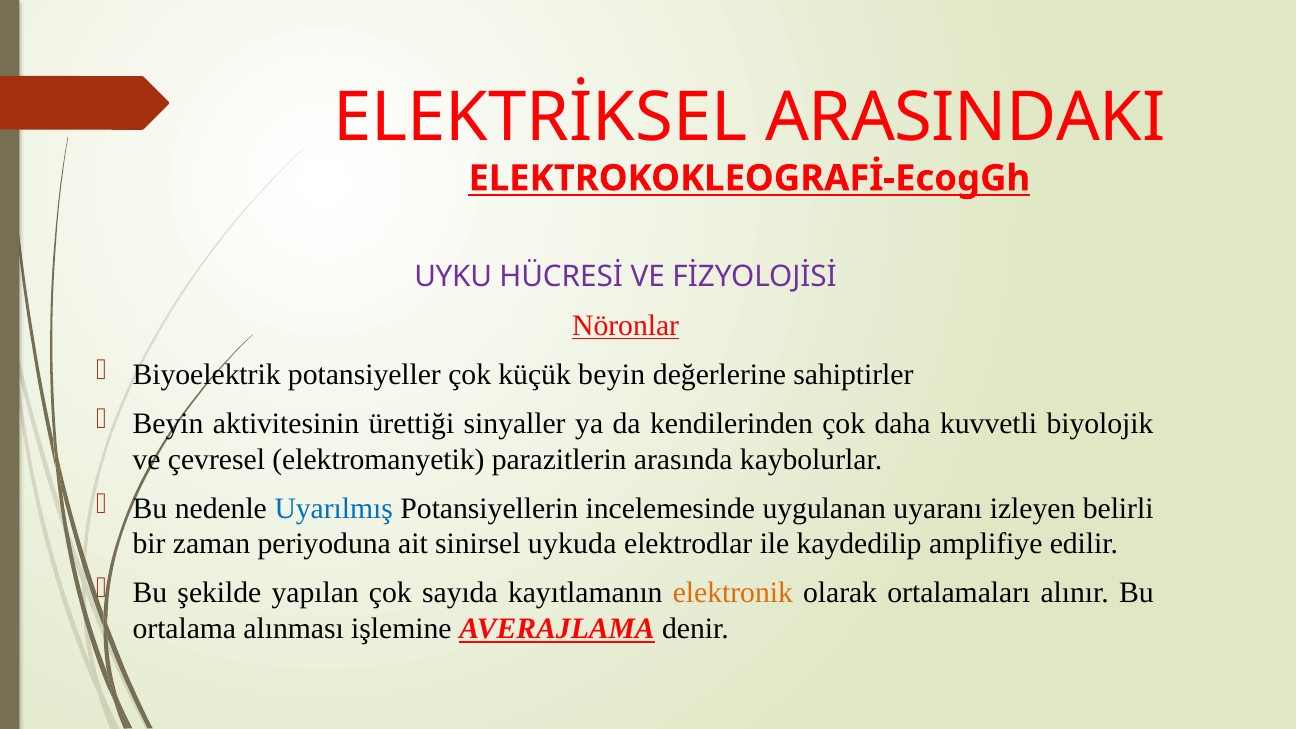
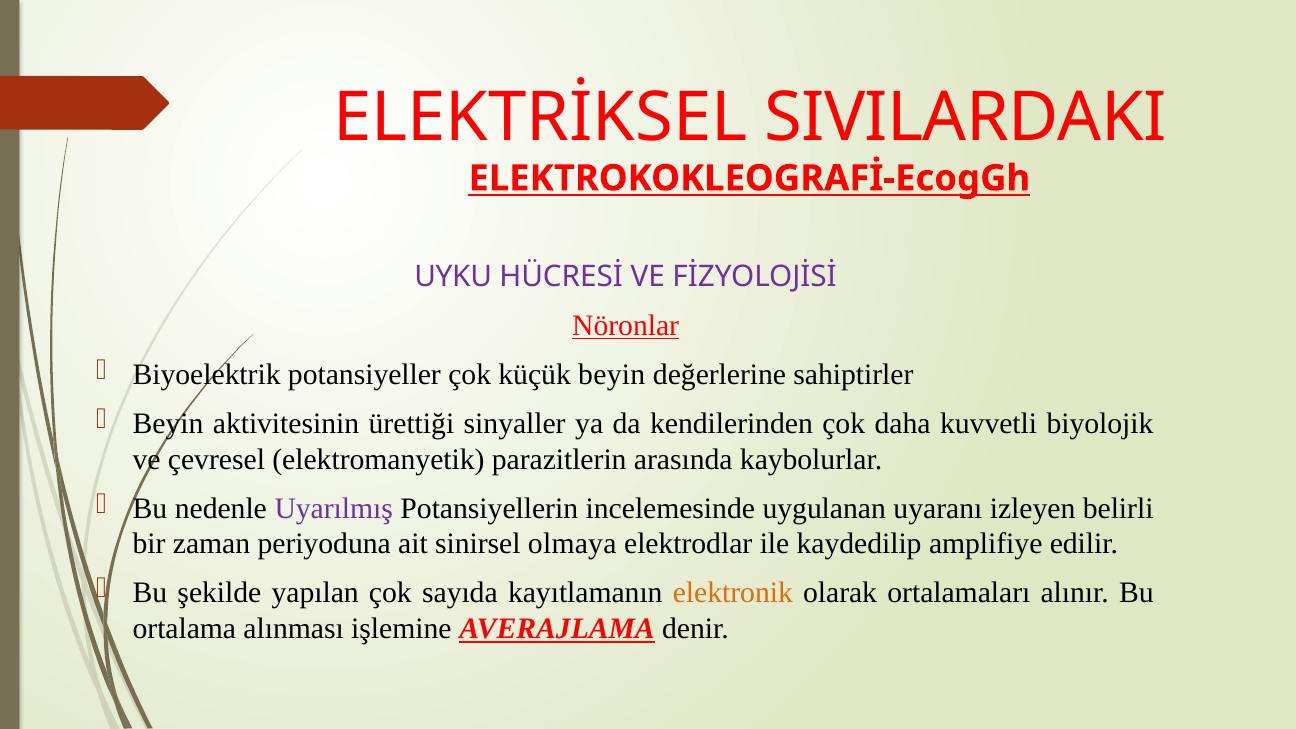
ARASINDAKI: ARASINDAKI -> SIVILARDAKI
Uyarılmış colour: blue -> purple
uykuda: uykuda -> olmaya
